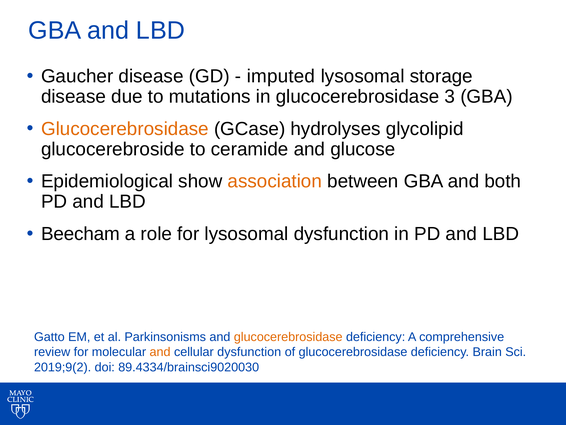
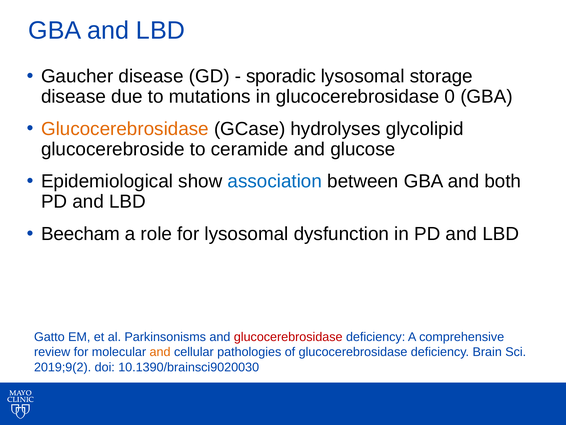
imputed: imputed -> sporadic
3: 3 -> 0
association colour: orange -> blue
glucocerebrosidase at (288, 337) colour: orange -> red
cellular dysfunction: dysfunction -> pathologies
89.4334/brainsci9020030: 89.4334/brainsci9020030 -> 10.1390/brainsci9020030
